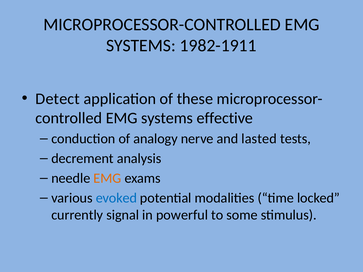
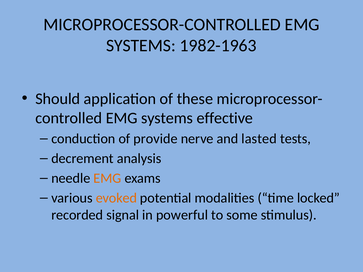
1982-1911: 1982-1911 -> 1982-1963
Detect: Detect -> Should
analogy: analogy -> provide
evoked colour: blue -> orange
currently: currently -> recorded
